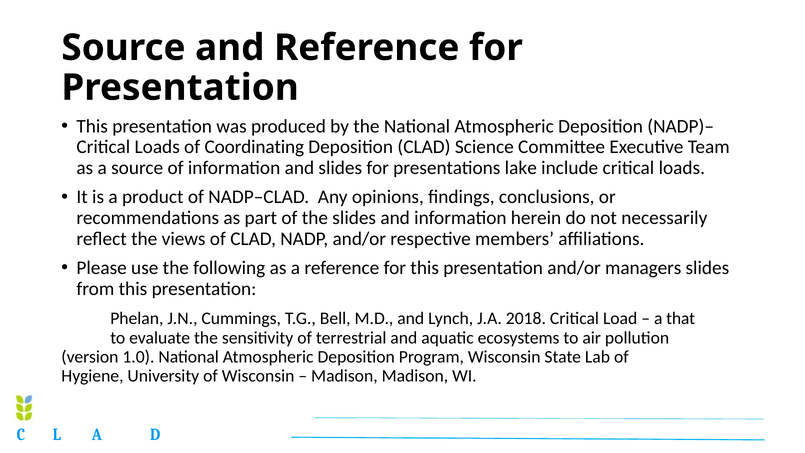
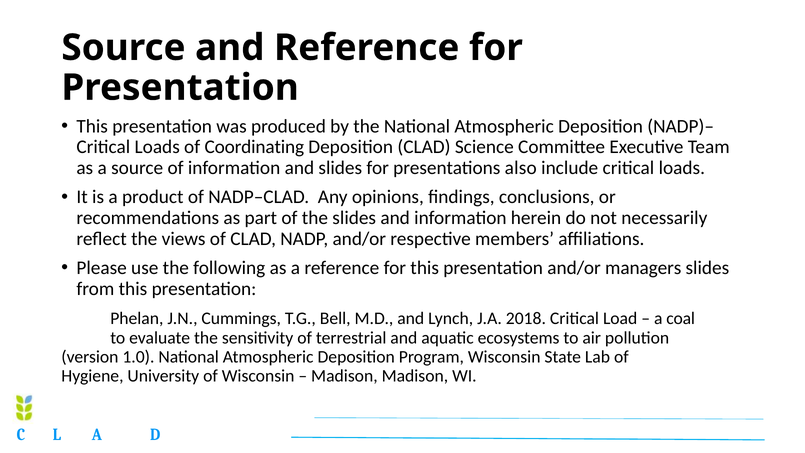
lake: lake -> also
that: that -> coal
